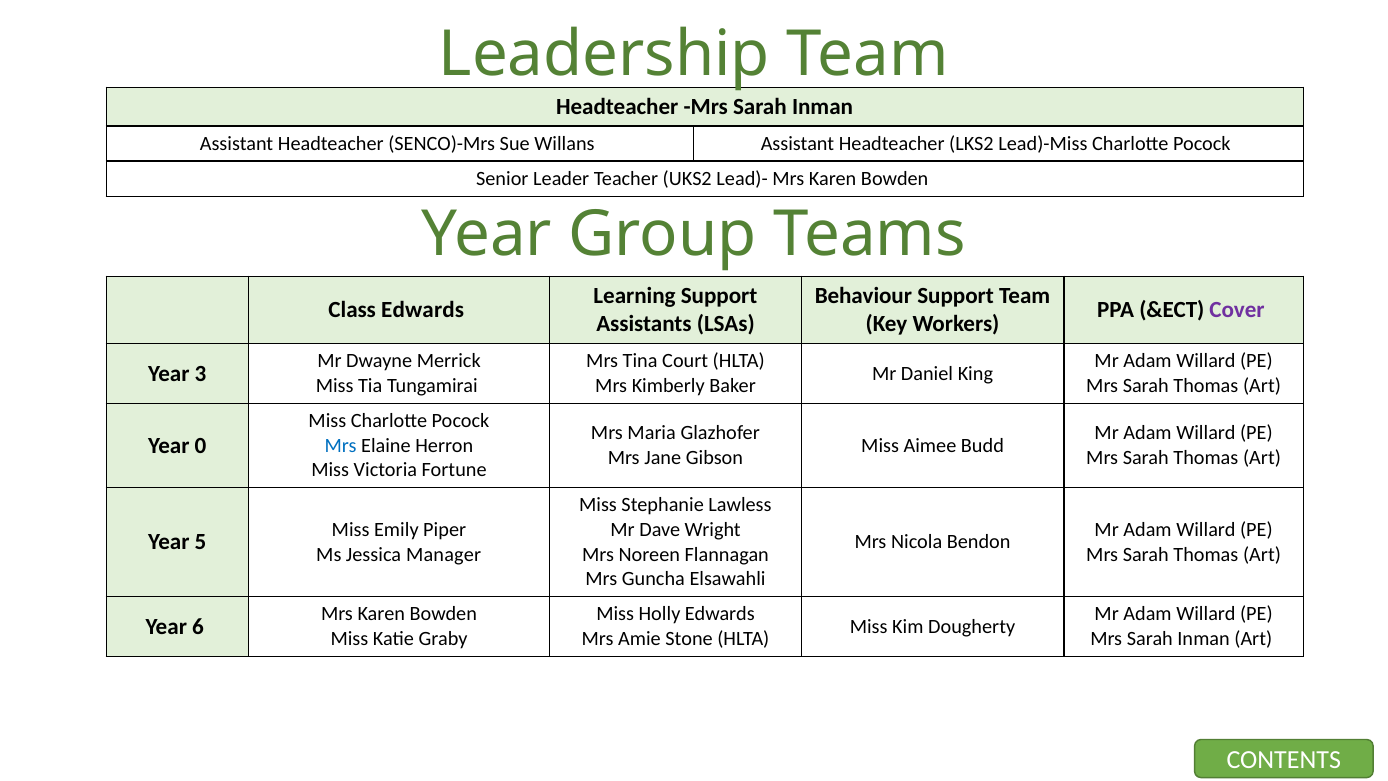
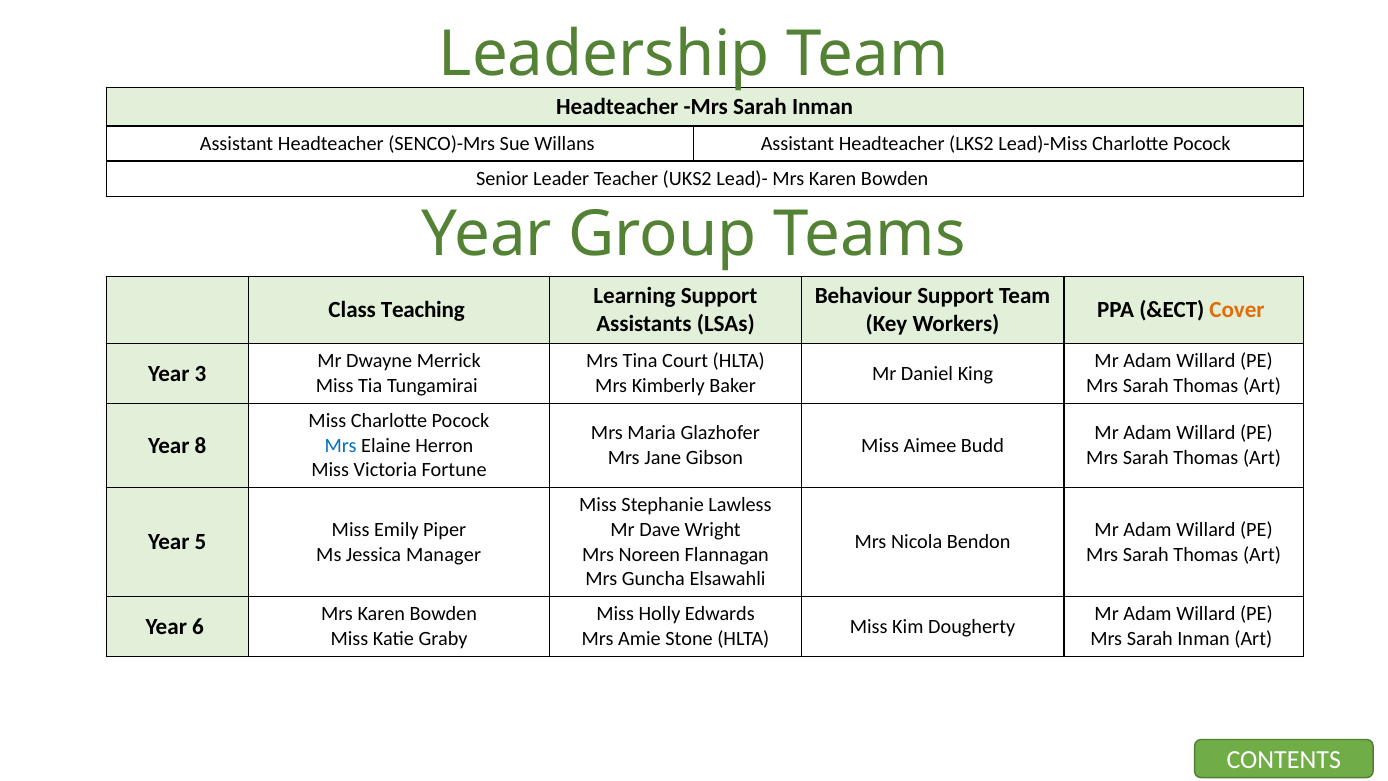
Class Edwards: Edwards -> Teaching
Cover colour: purple -> orange
0: 0 -> 8
